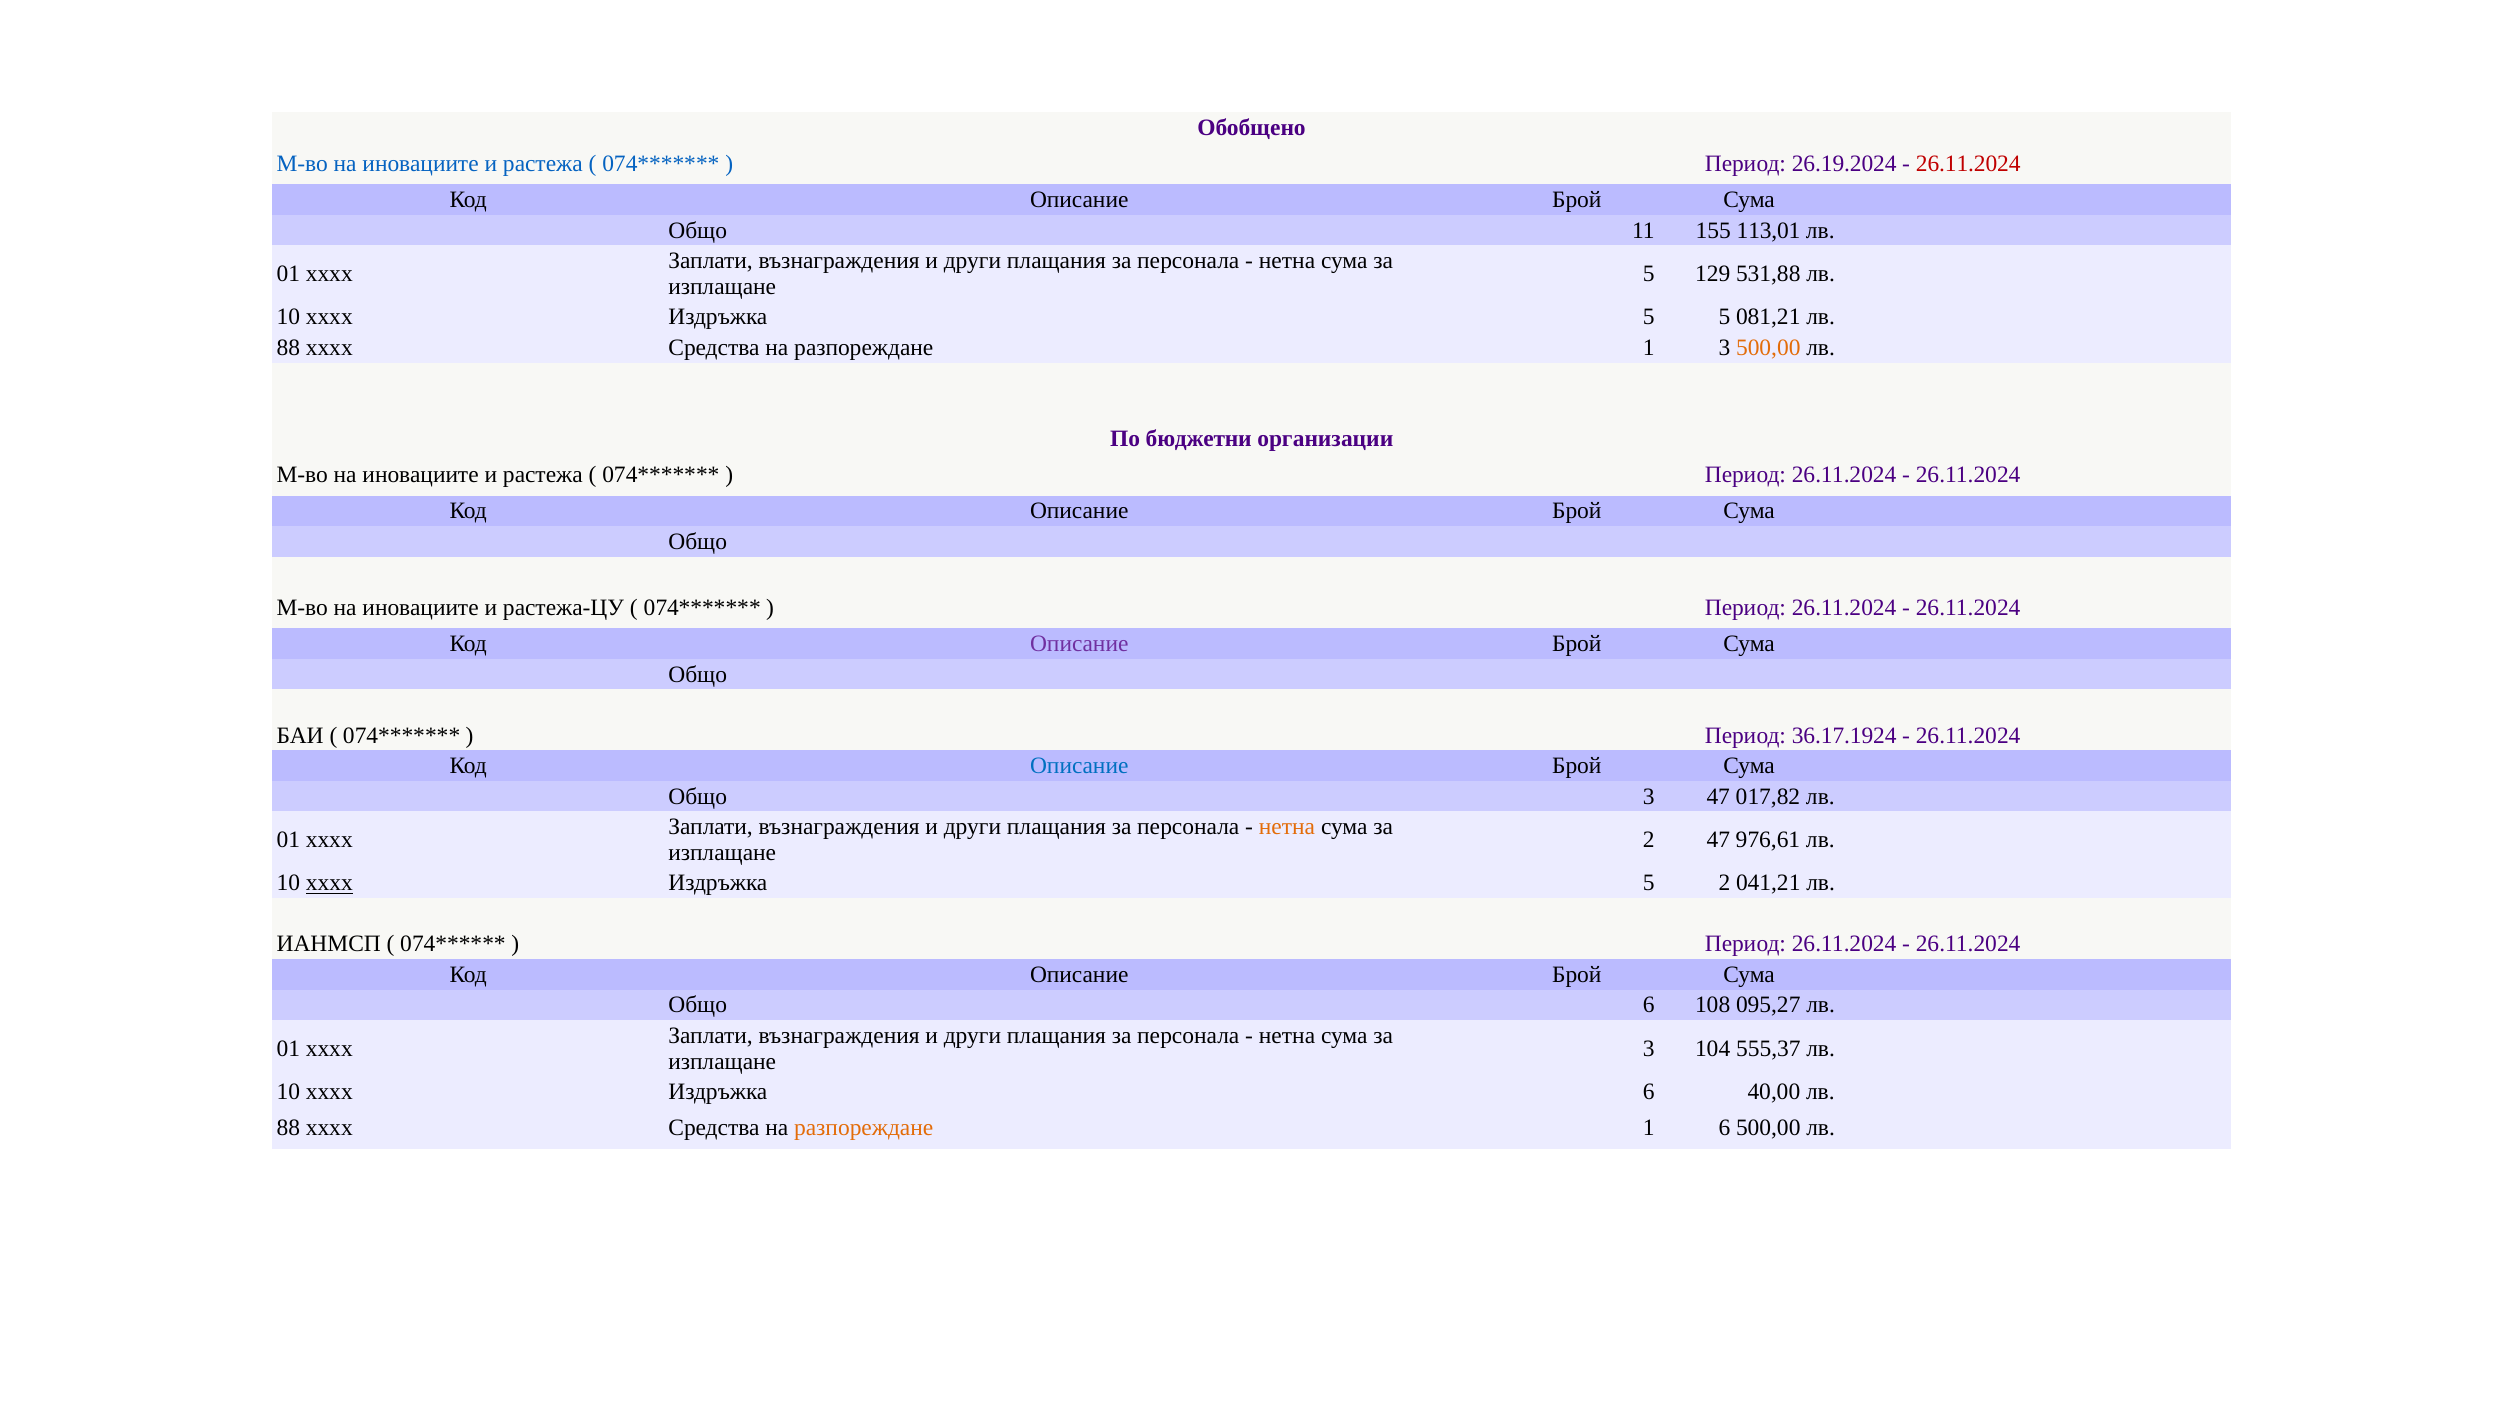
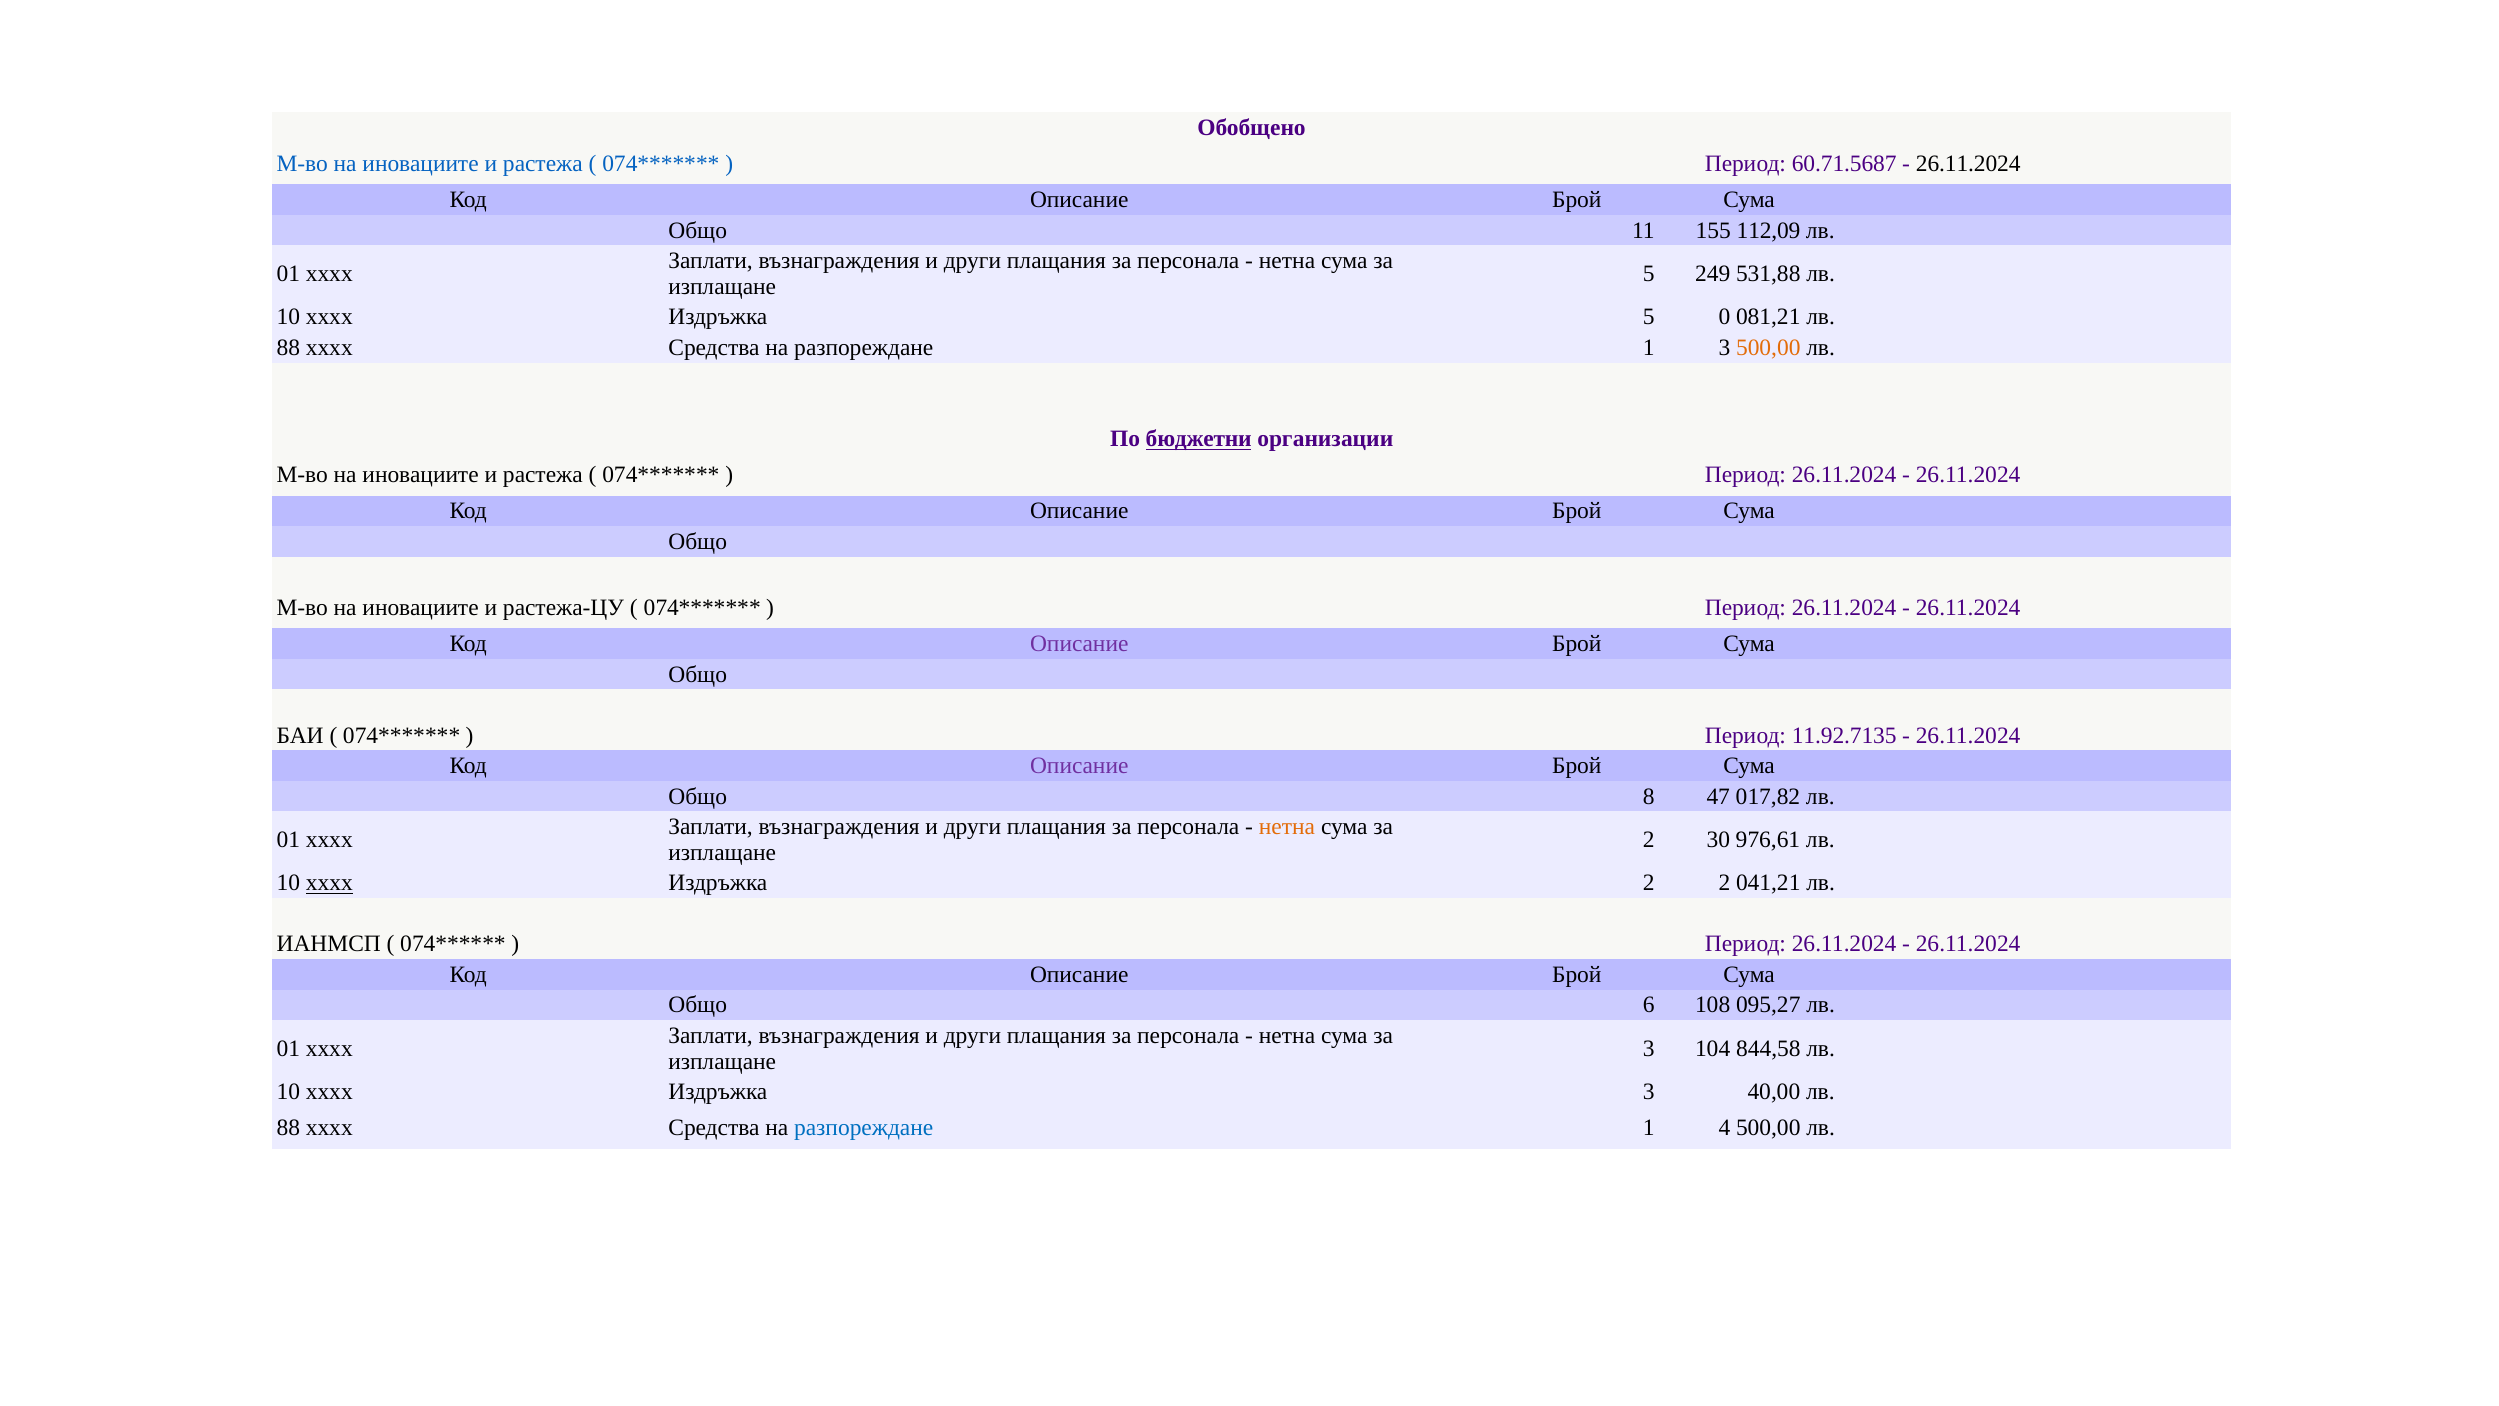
26.19.2024: 26.19.2024 -> 60.71.5687
26.11.2024 at (1968, 164) colour: red -> black
113,01: 113,01 -> 112,09
129: 129 -> 249
5 5: 5 -> 0
бюджетни underline: none -> present
36.17.1924: 36.17.1924 -> 11.92.7135
Описание at (1079, 766) colour: blue -> purple
Общо 3: 3 -> 8
2 47: 47 -> 30
5 at (1649, 883): 5 -> 2
555,37: 555,37 -> 844,58
Издръжка 6: 6 -> 3
разпореждане at (864, 1128) colour: orange -> blue
1 6: 6 -> 4
